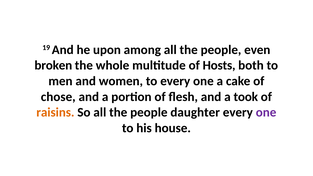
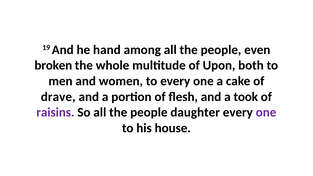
upon: upon -> hand
Hosts: Hosts -> Upon
chose: chose -> drave
raisins colour: orange -> purple
